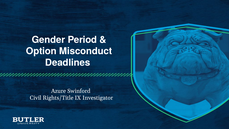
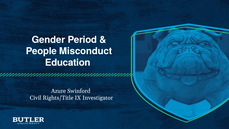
Option: Option -> People
Deadlines: Deadlines -> Education
